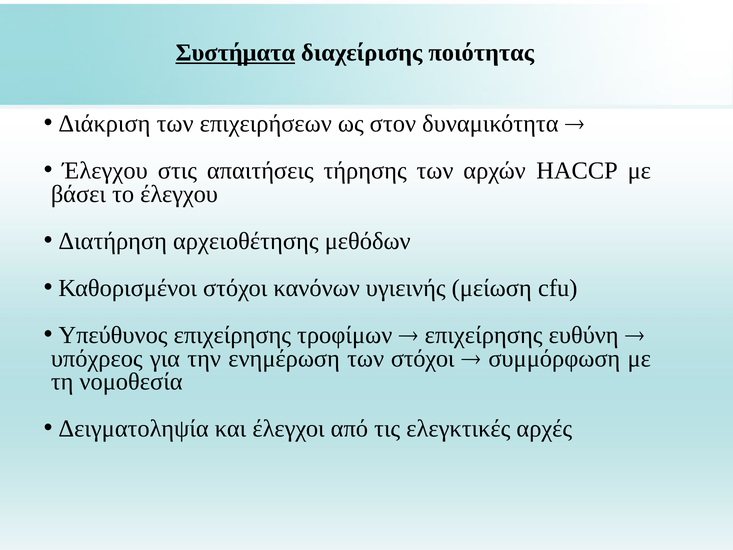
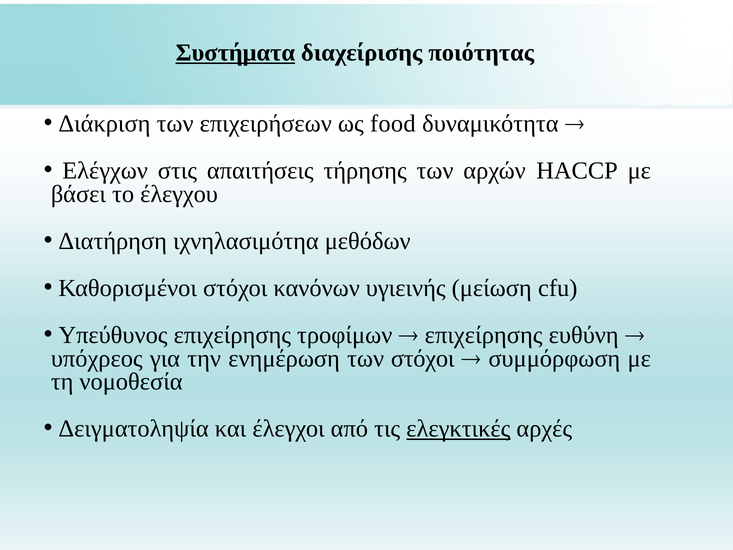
στον: στον -> food
Έλεγχου at (105, 171): Έλεγχου -> Ελέγχων
αρχειοθέτησης: αρχειοθέτησης -> ιχνηλασιμότηα
ελεγκτικές underline: none -> present
